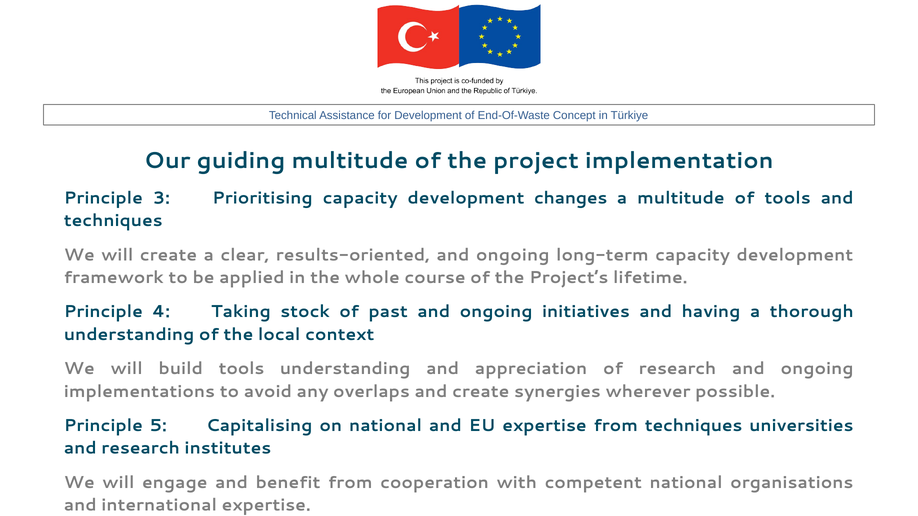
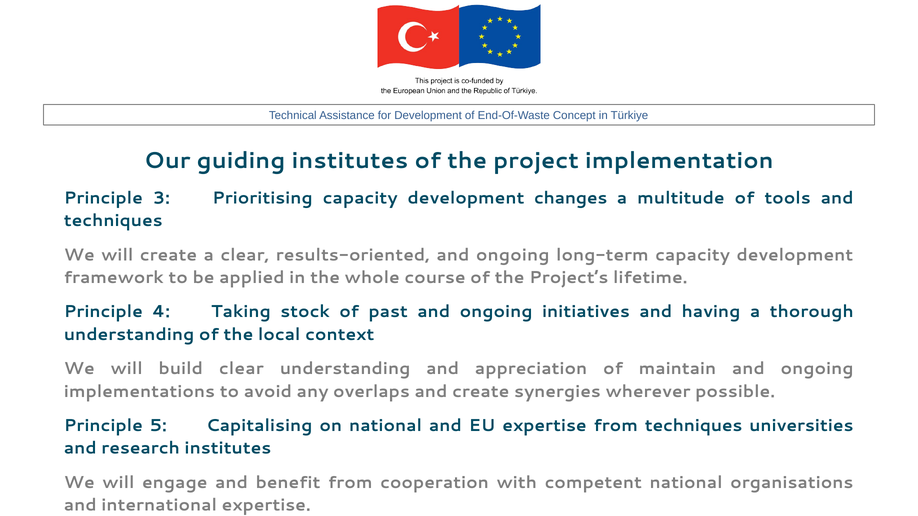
guiding multitude: multitude -> institutes
build tools: tools -> clear
of research: research -> maintain
